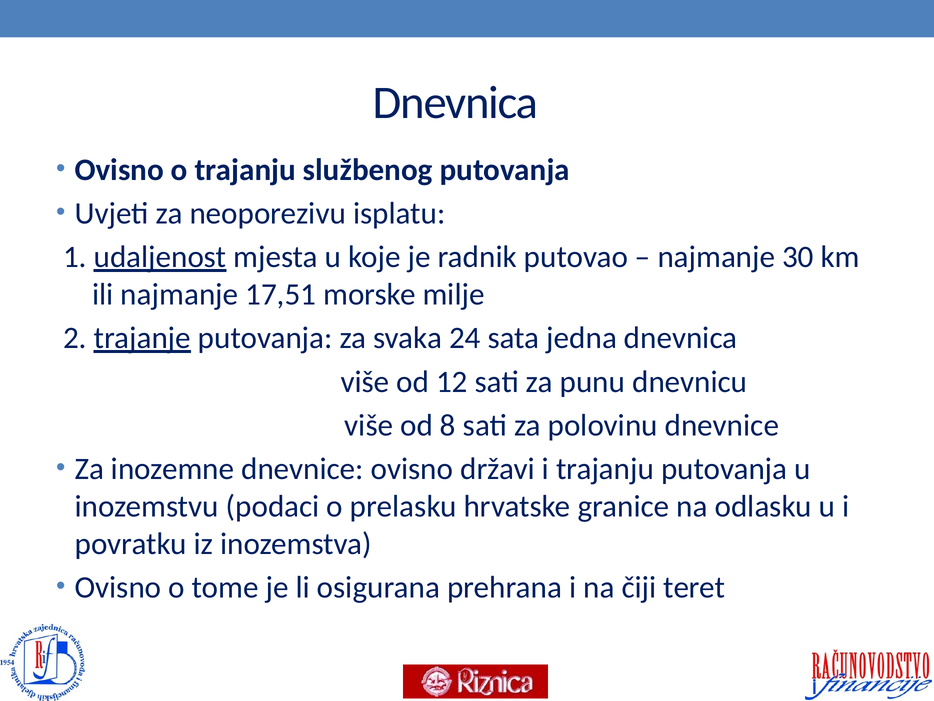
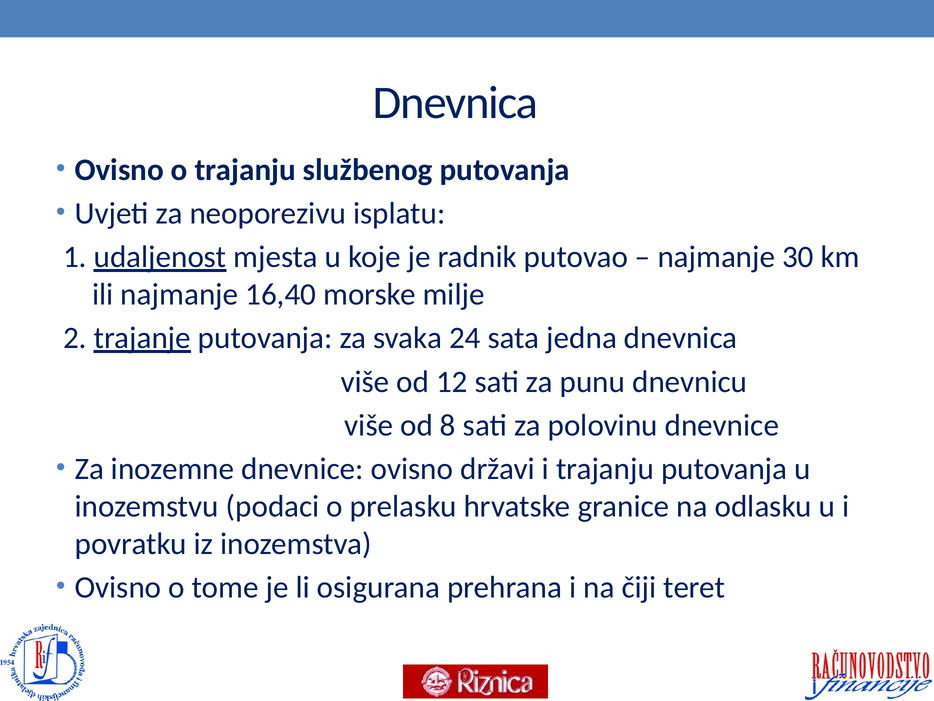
17,51: 17,51 -> 16,40
